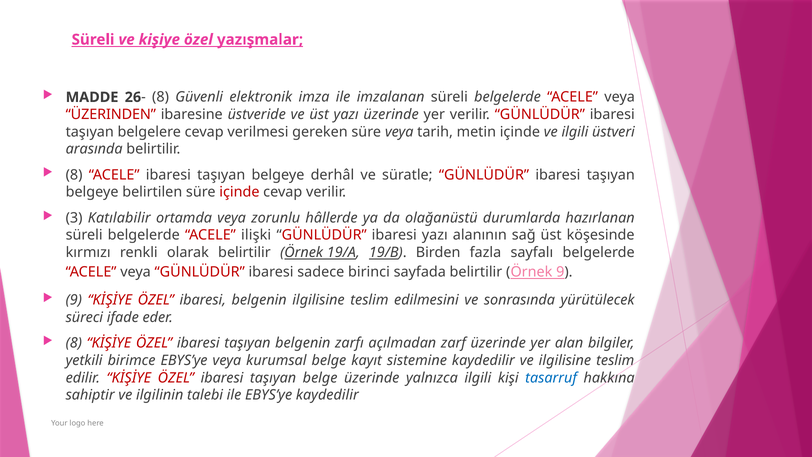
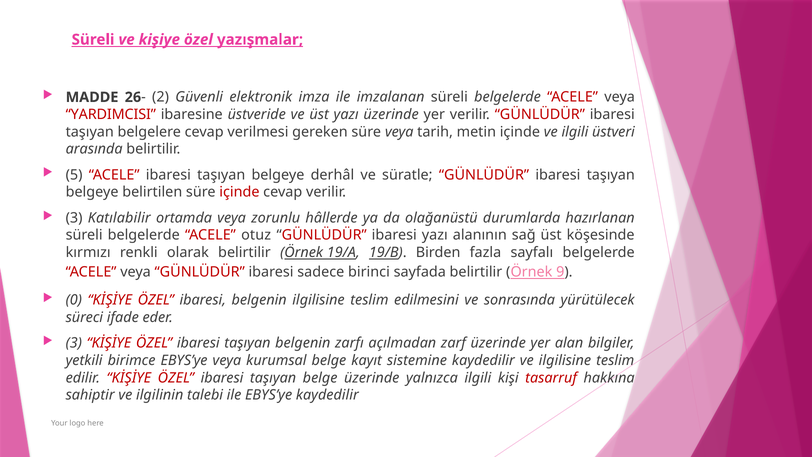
26- 8: 8 -> 2
ÜZERINDEN: ÜZERINDEN -> YARDIMCISI
8 at (74, 175): 8 -> 5
ilişki: ilişki -> otuz
9 at (74, 300): 9 -> 0
8 at (74, 343): 8 -> 3
tasarruf colour: blue -> red
